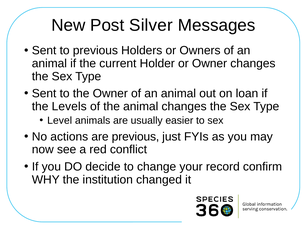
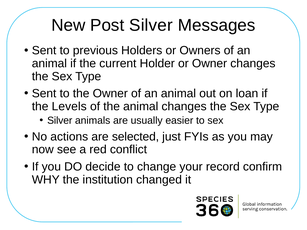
Level at (60, 121): Level -> Silver
are previous: previous -> selected
